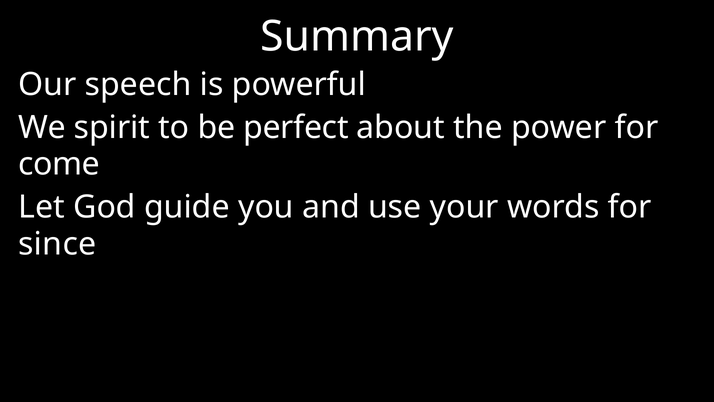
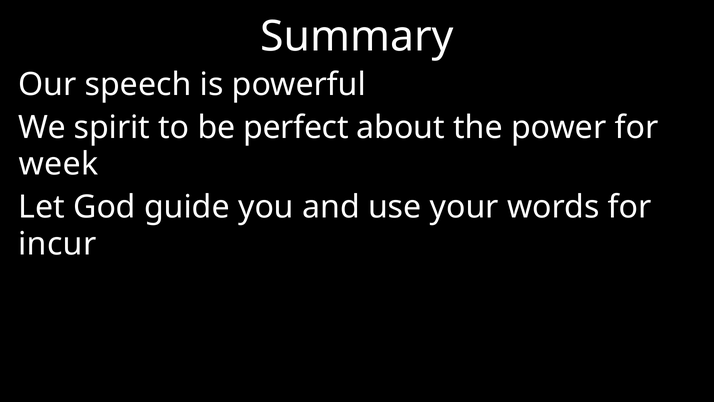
come: come -> week
since: since -> incur
